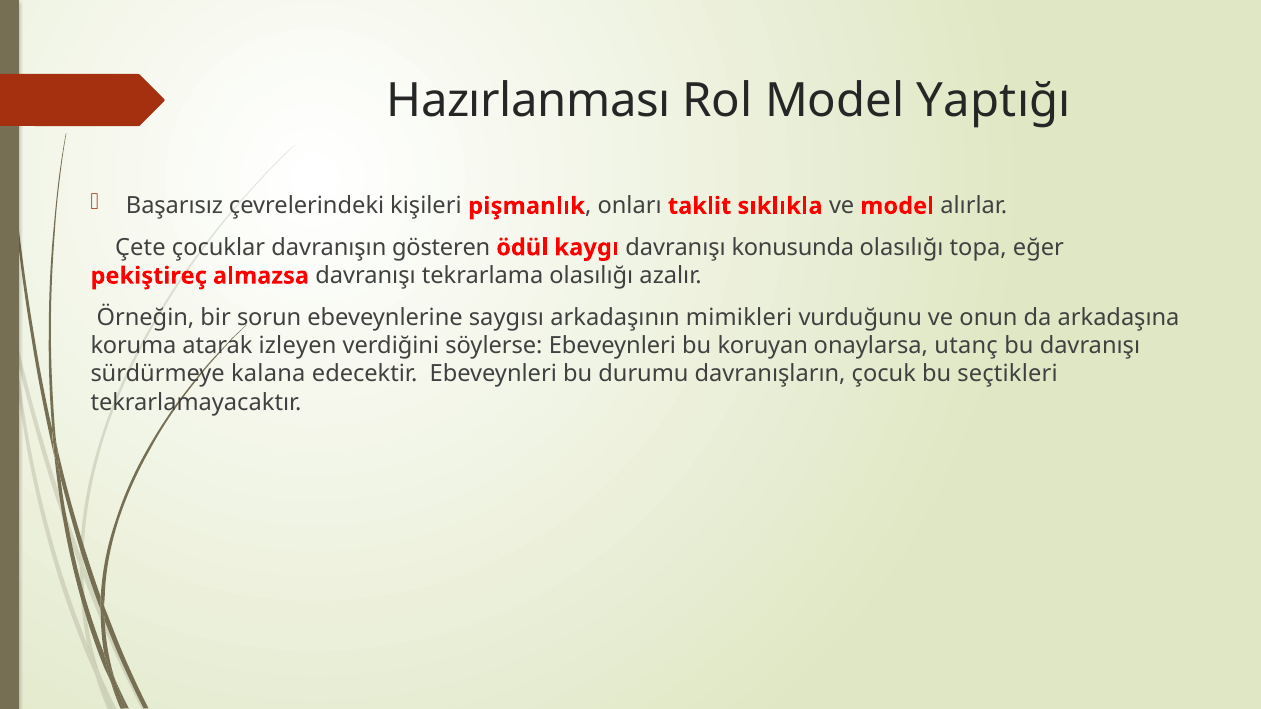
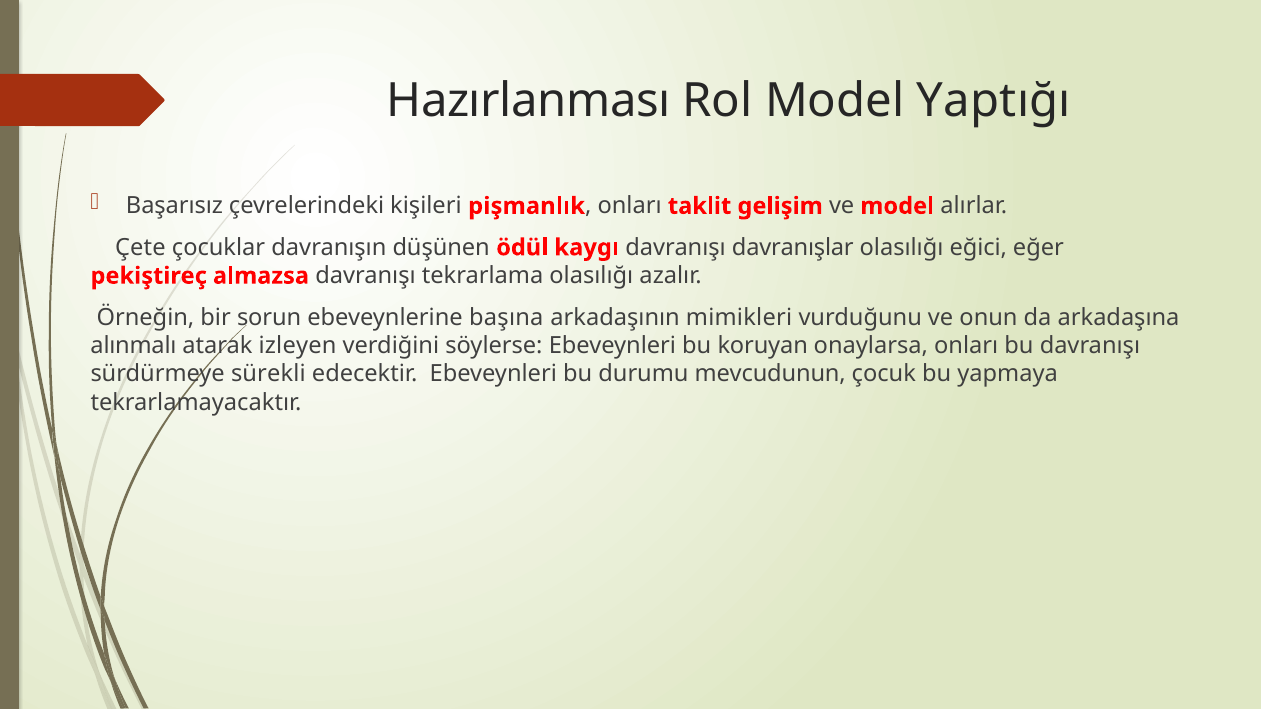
sıklıkla: sıklıkla -> gelişim
gösteren: gösteren -> düşünen
konusunda: konusunda -> davranışlar
topa: topa -> eğici
saygısı: saygısı -> başına
koruma: koruma -> alınmalı
onaylarsa utanç: utanç -> onları
kalana: kalana -> sürekli
davranışların: davranışların -> mevcudunun
seçtikleri: seçtikleri -> yapmaya
